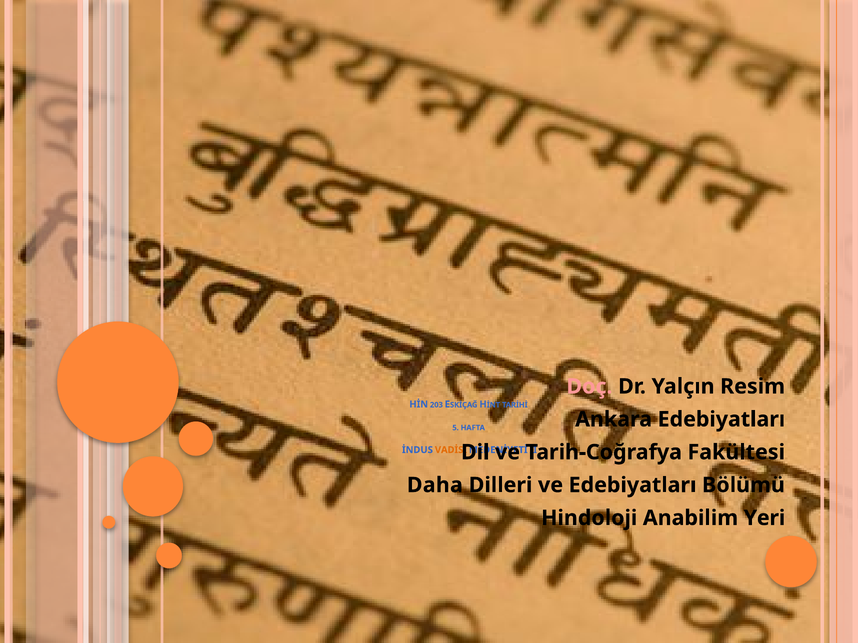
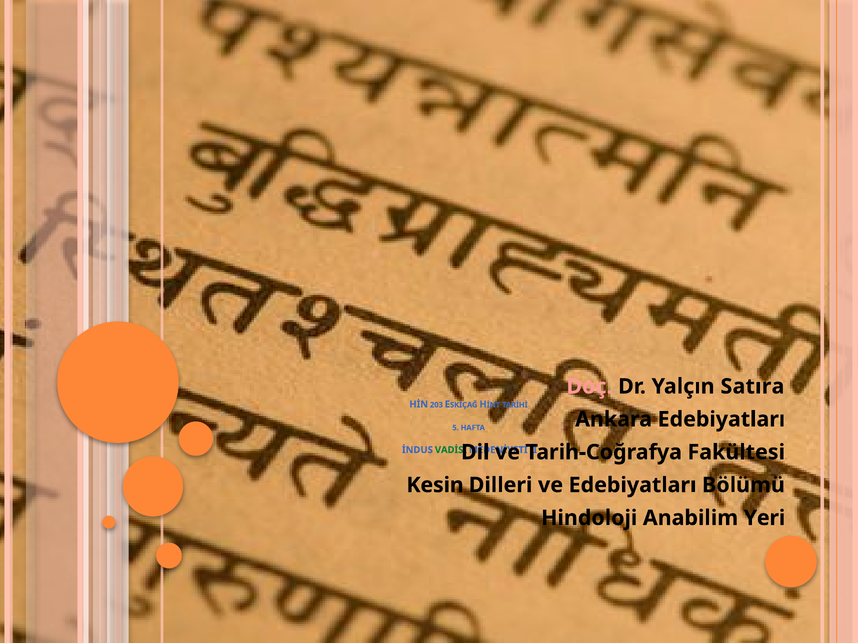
Resim: Resim -> Satıra
VADİSİ colour: orange -> green
Daha: Daha -> Kesin
